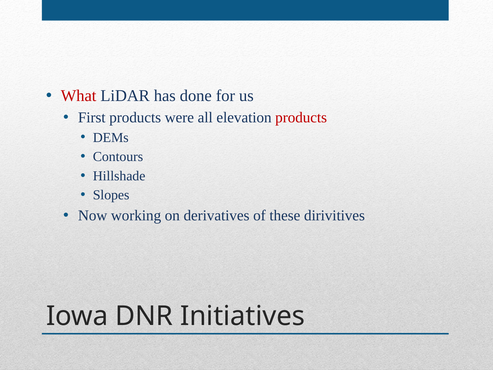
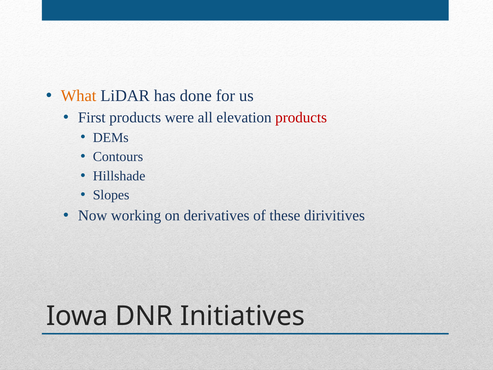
What colour: red -> orange
